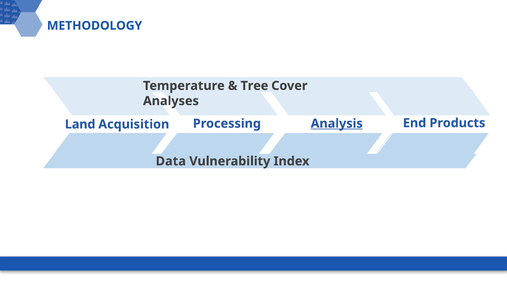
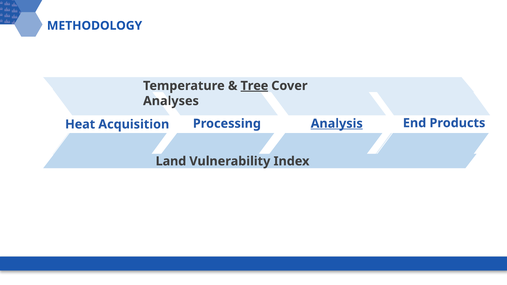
Tree underline: none -> present
Land: Land -> Heat
Data: Data -> Land
